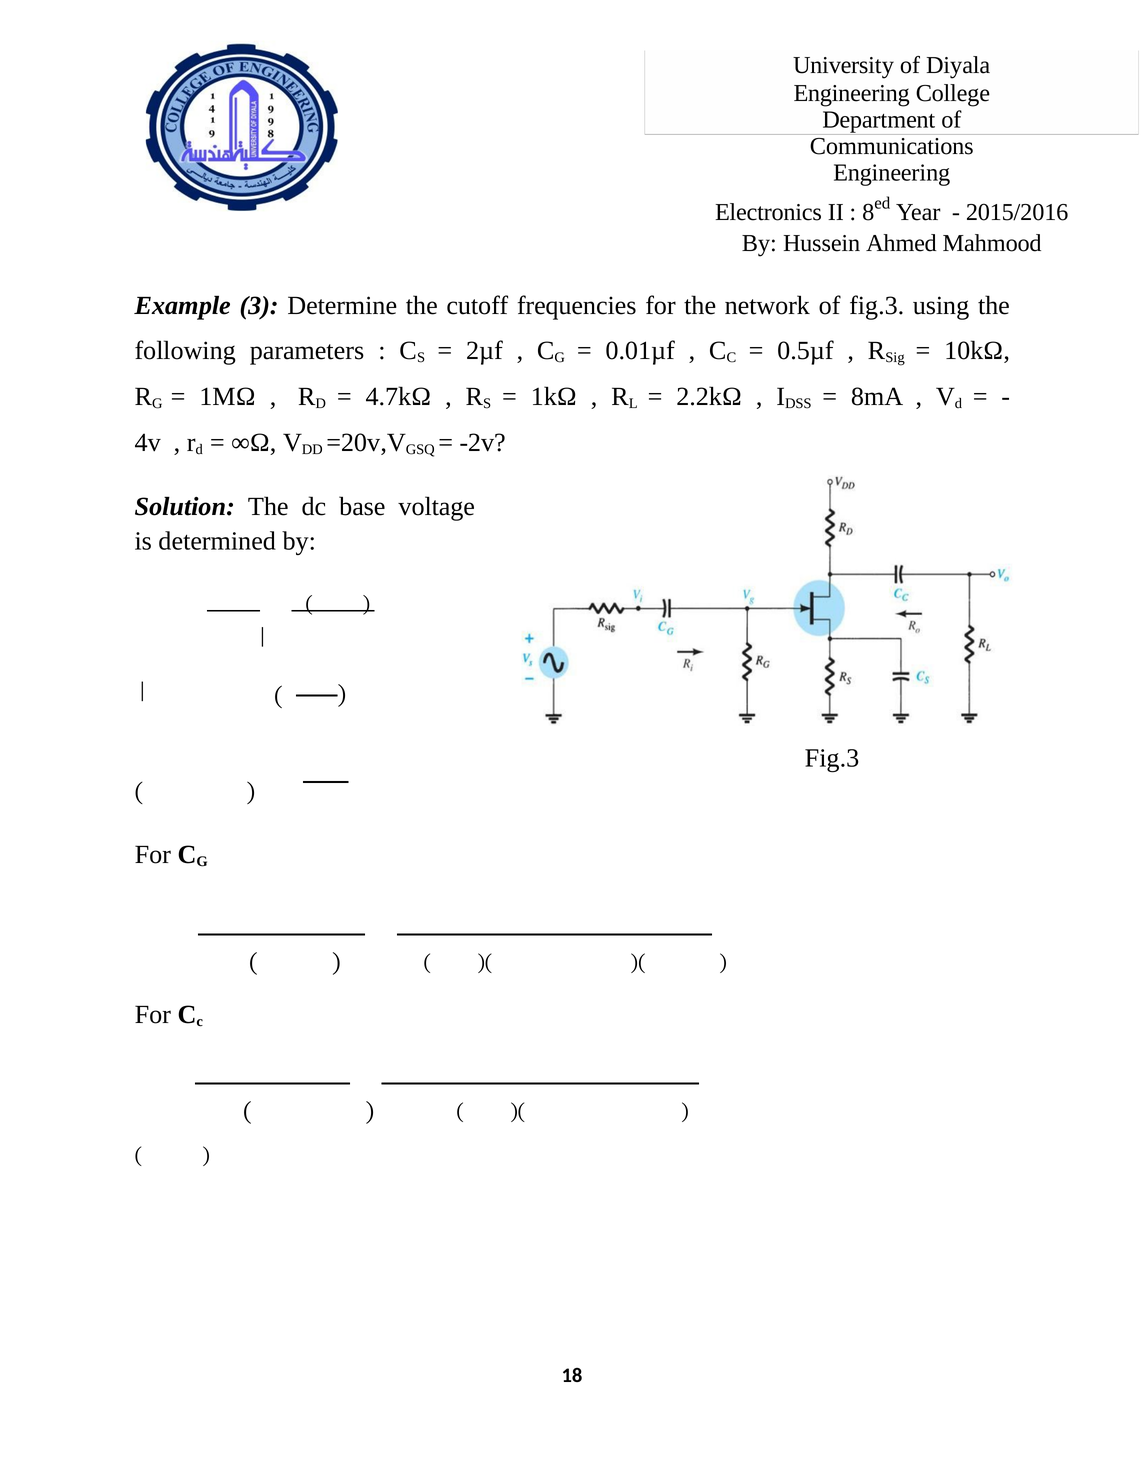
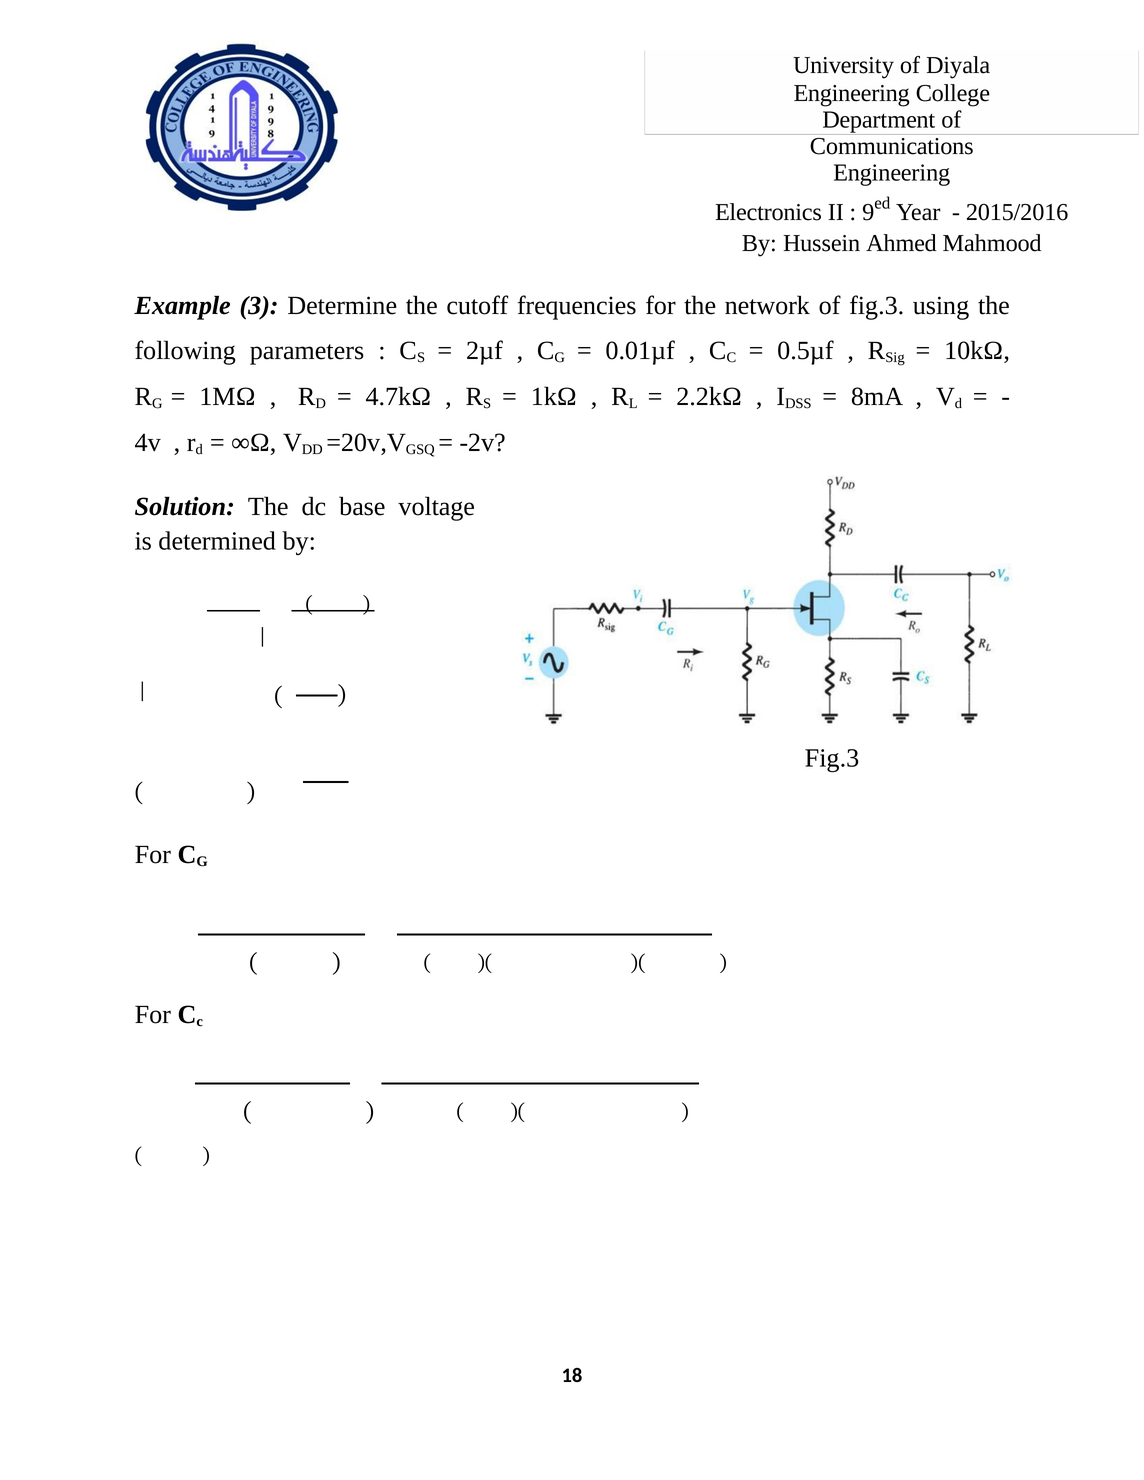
8: 8 -> 9
